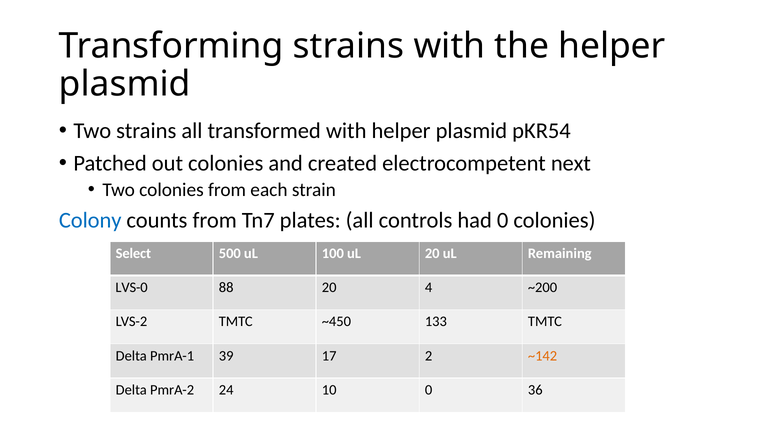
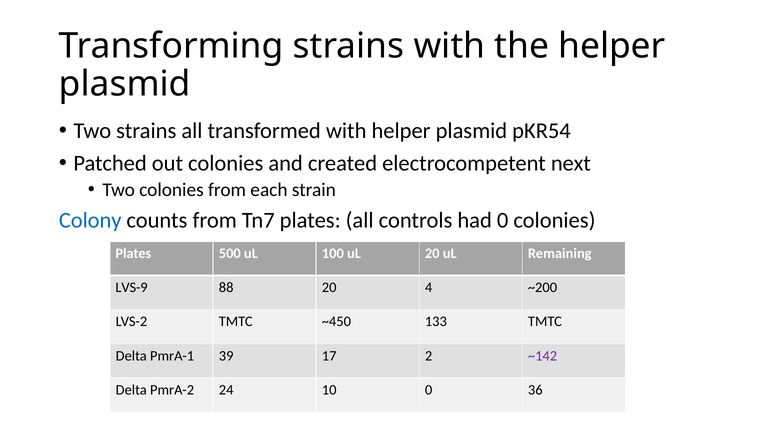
Select at (133, 253): Select -> Plates
LVS-0: LVS-0 -> LVS-9
~142 colour: orange -> purple
